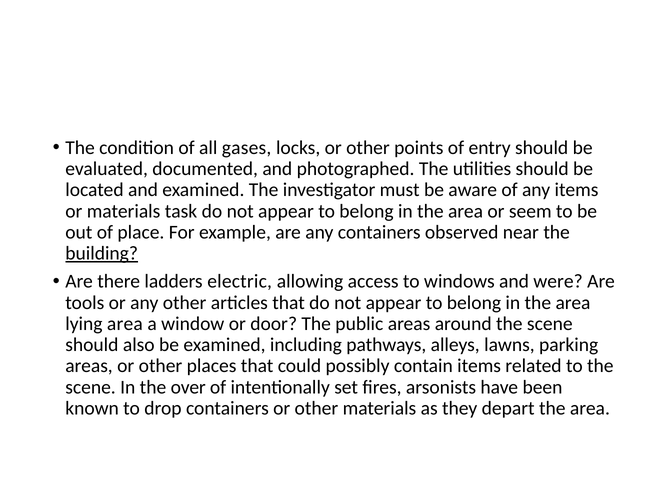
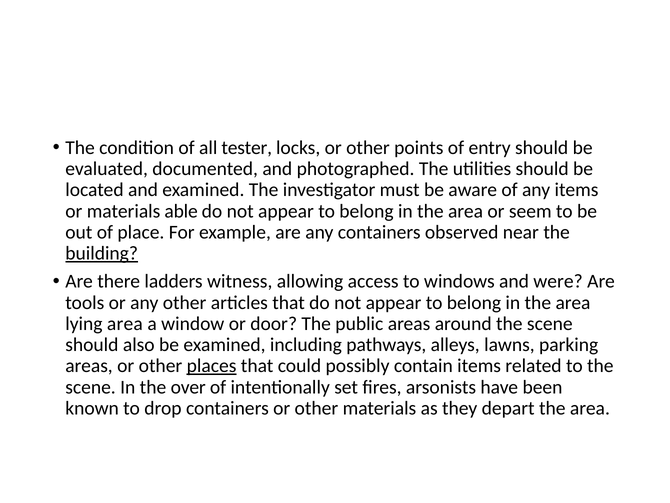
gases: gases -> tester
task: task -> able
electric: electric -> witness
places underline: none -> present
